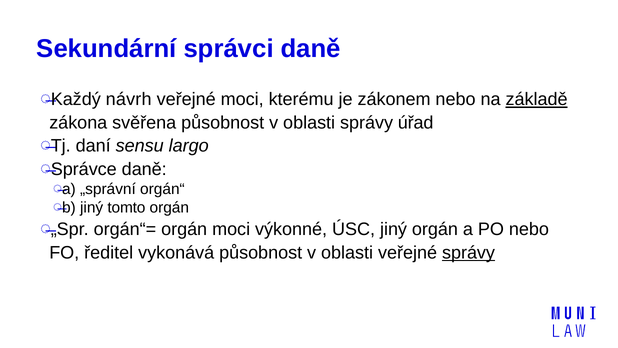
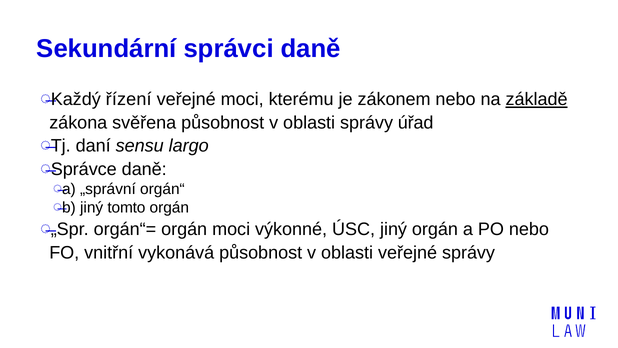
návrh: návrh -> řízení
ředitel: ředitel -> vnitřní
správy at (469, 252) underline: present -> none
